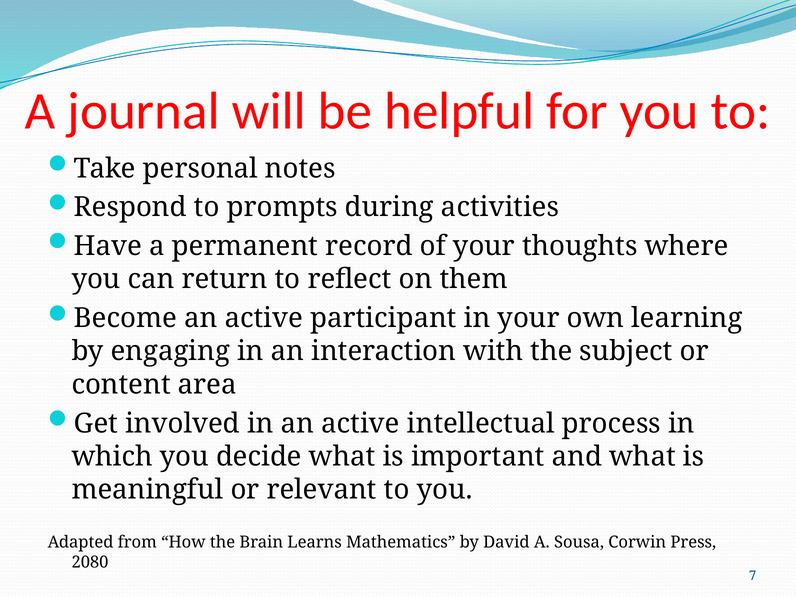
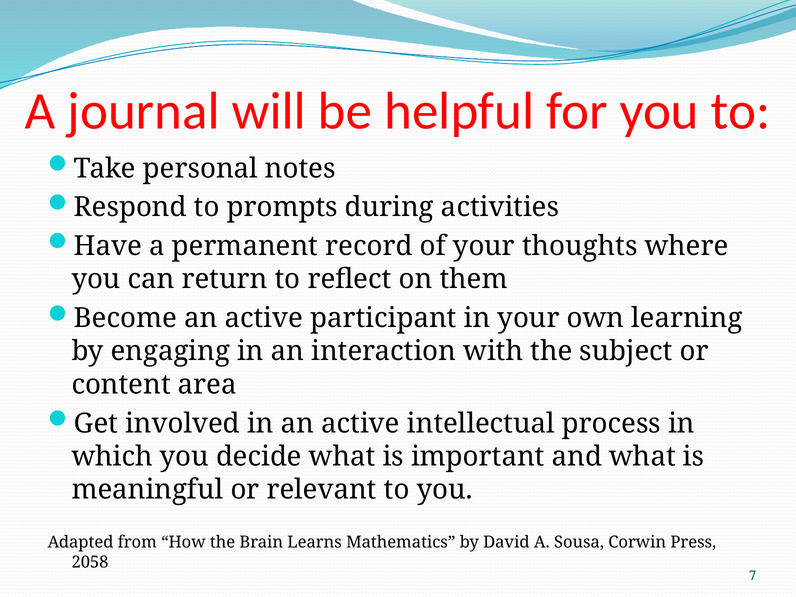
2080: 2080 -> 2058
